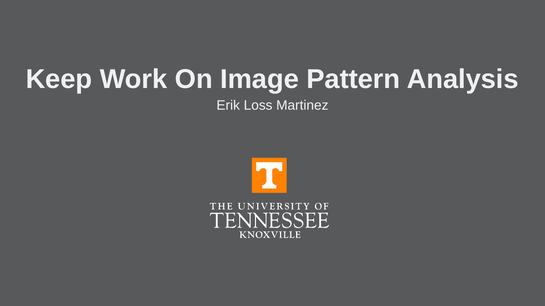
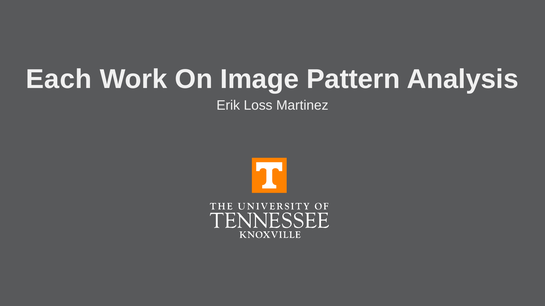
Keep: Keep -> Each
